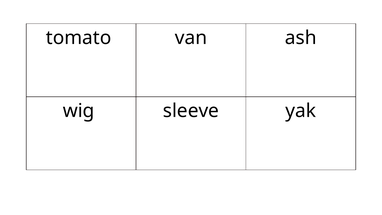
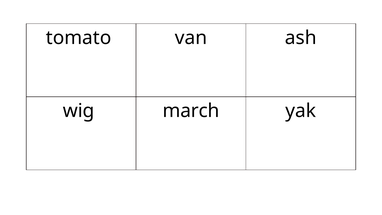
sleeve: sleeve -> march
